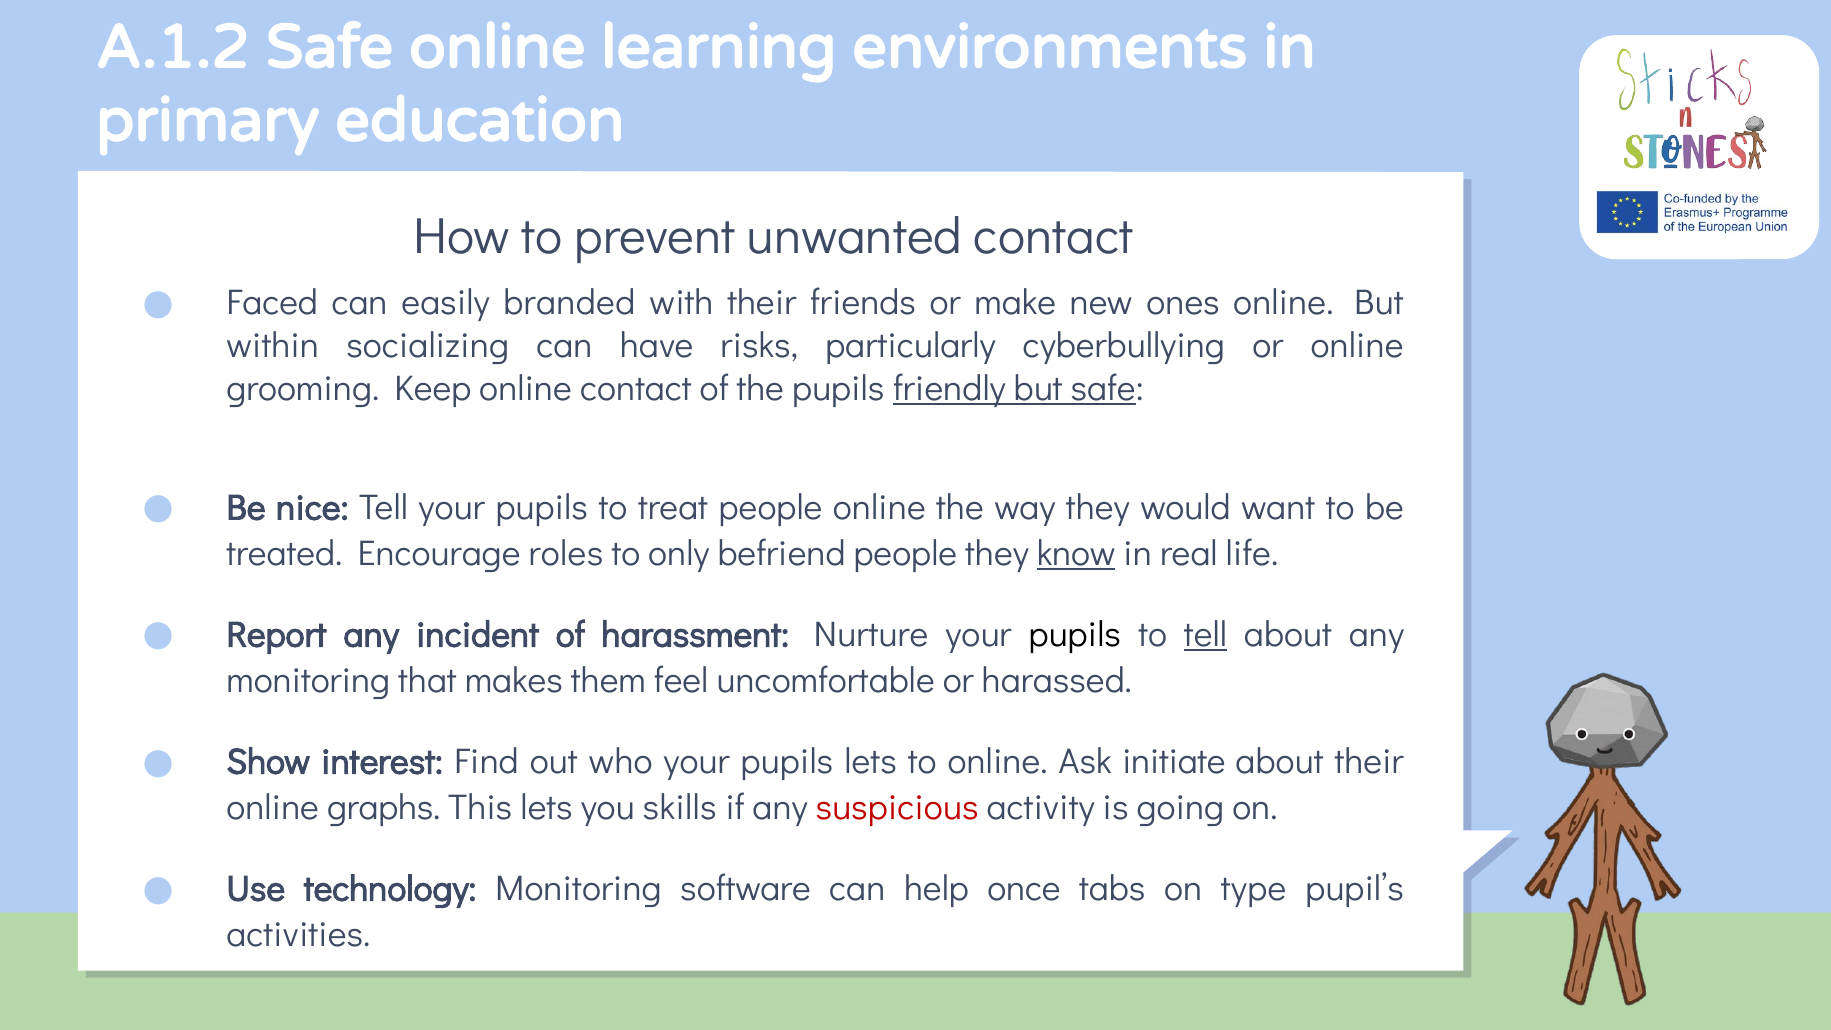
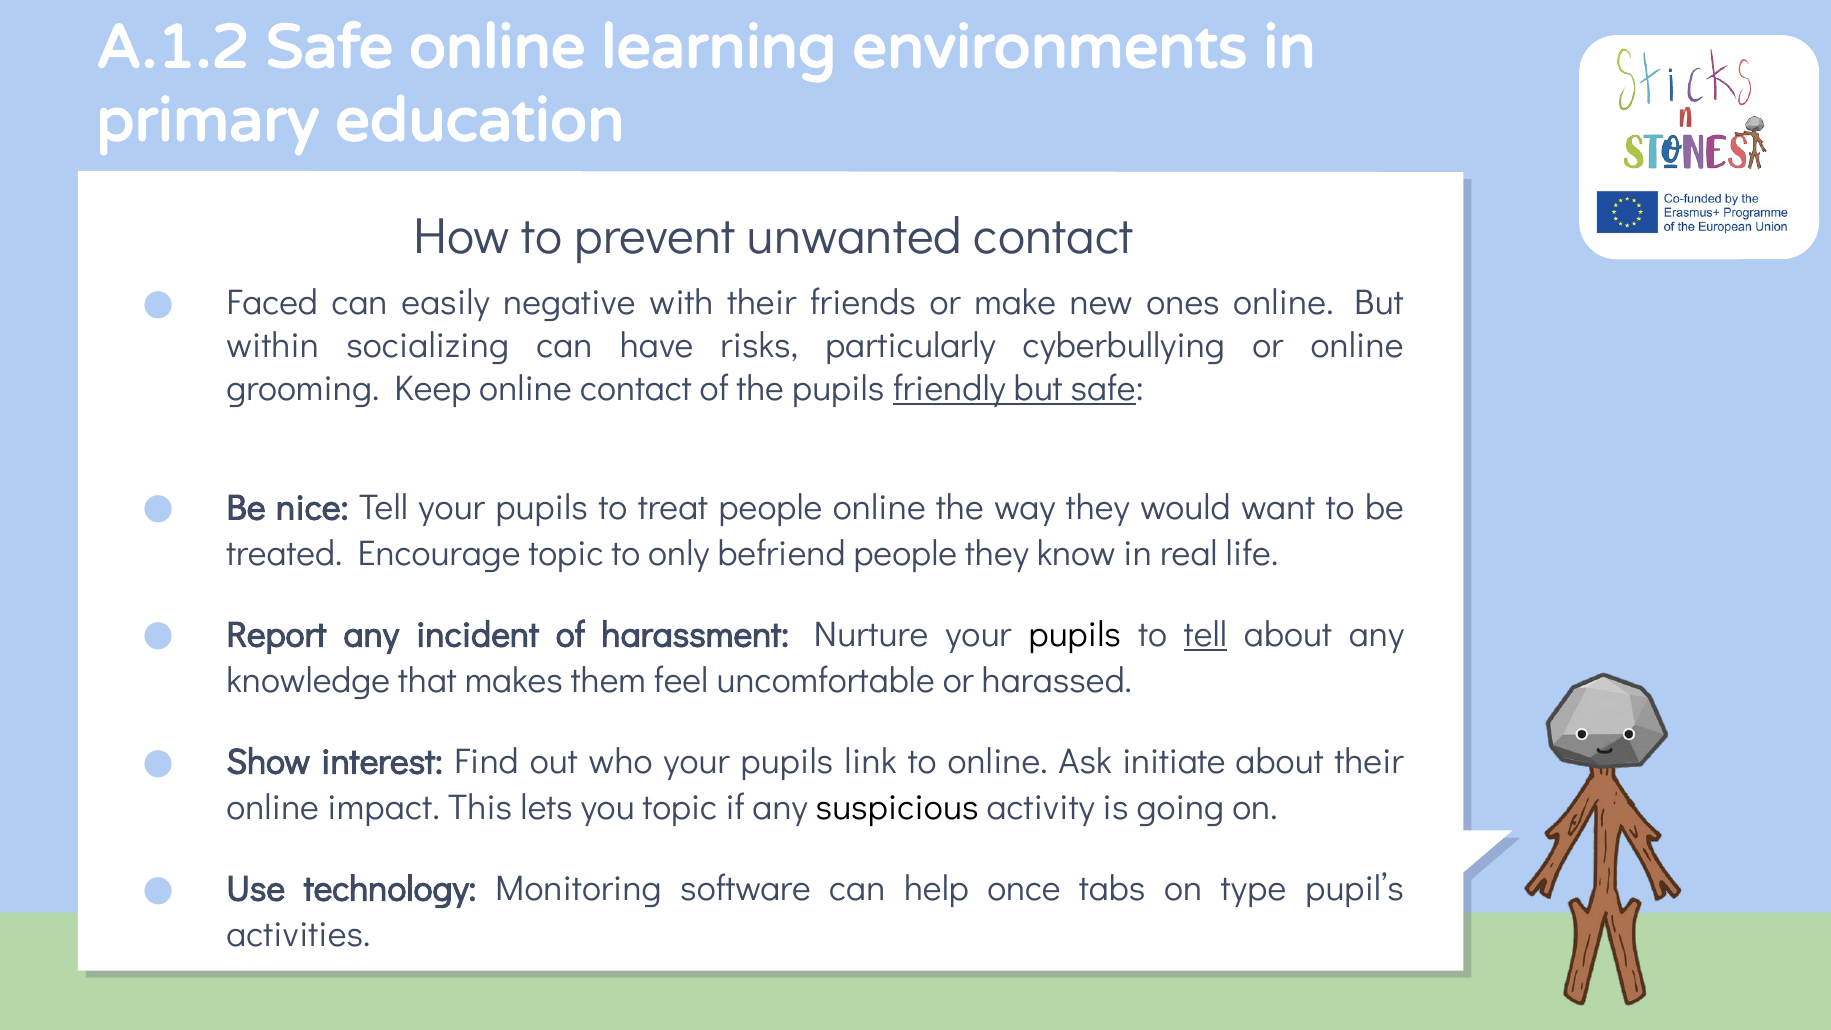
branded: branded -> negative
Encourage roles: roles -> topic
know underline: present -> none
monitoring at (308, 680): monitoring -> knowledge
pupils lets: lets -> link
graphs: graphs -> impact
you skills: skills -> topic
suspicious colour: red -> black
